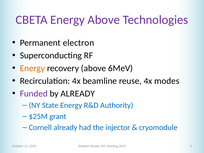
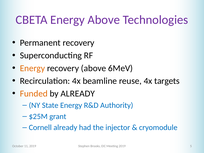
Permanent electron: electron -> recovery
modes: modes -> targets
Funded colour: purple -> orange
